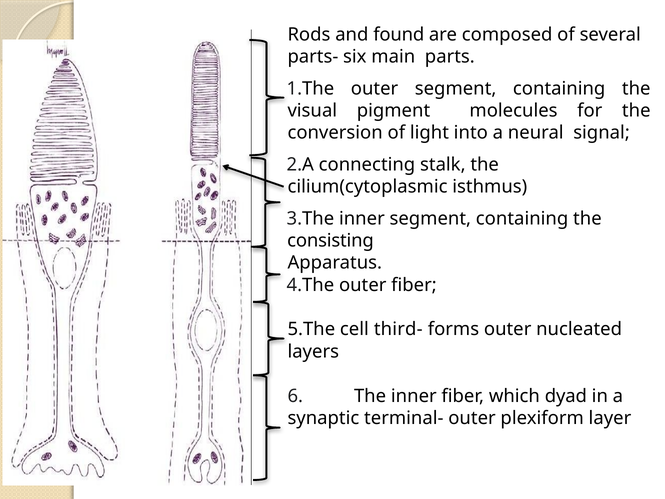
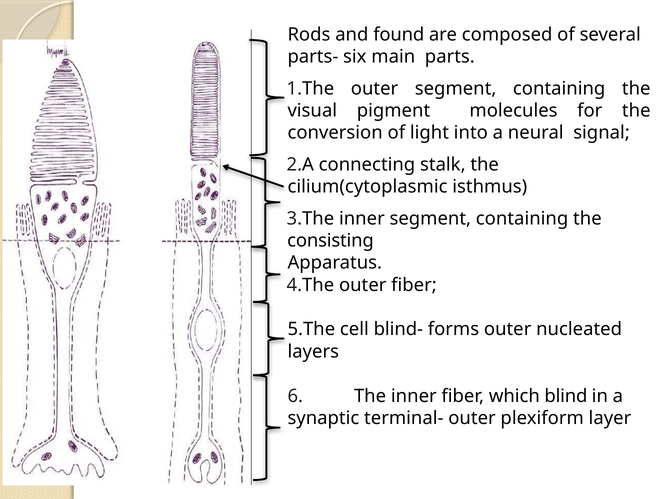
third-: third- -> blind-
dyad: dyad -> blind
